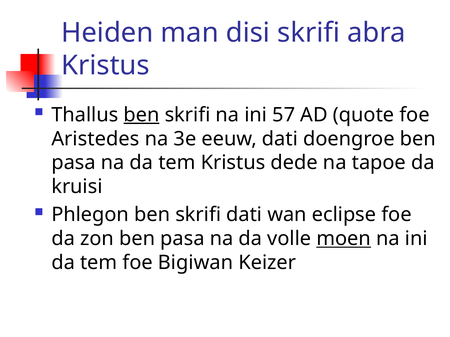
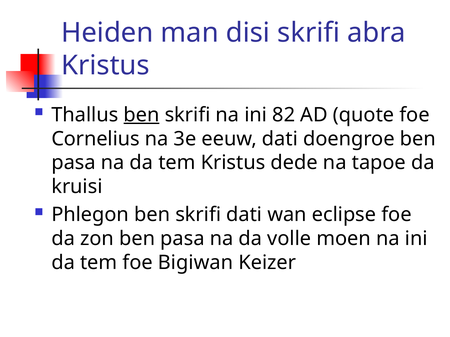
57: 57 -> 82
Aristedes: Aristedes -> Cornelius
moen underline: present -> none
